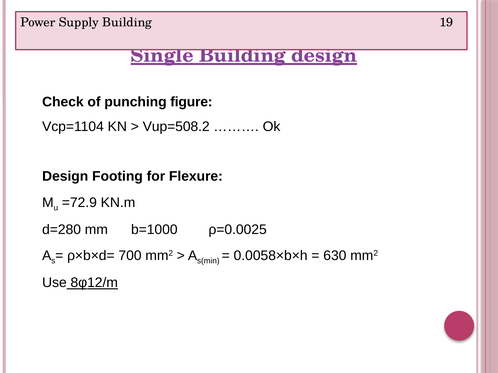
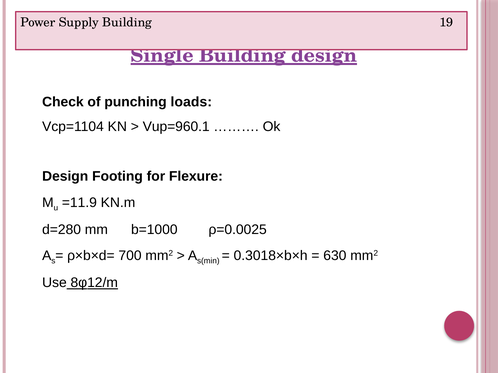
figure: figure -> loads
Vup=508.2: Vup=508.2 -> Vup=960.1
=72.9: =72.9 -> =11.9
0.0058×b×h: 0.0058×b×h -> 0.3018×b×h
